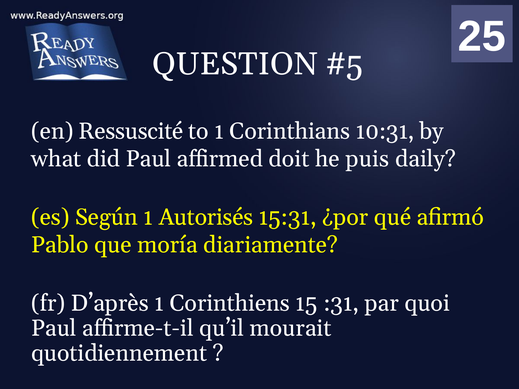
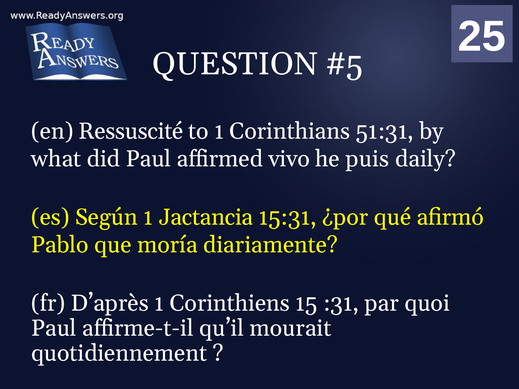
10:31: 10:31 -> 51:31
doit: doit -> vivo
Autorisés: Autorisés -> Jactancia
